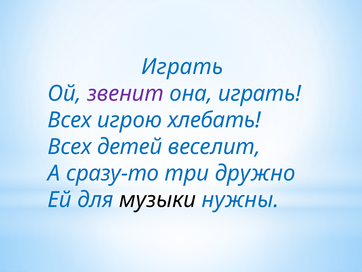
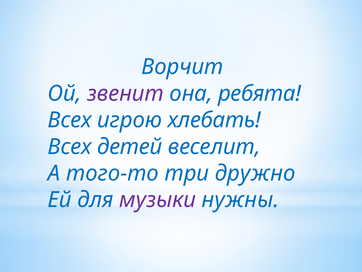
Играть at (182, 67): Играть -> Ворчит
она играть: играть -> ребята
сразу-то: сразу-то -> того-то
музыки colour: black -> purple
